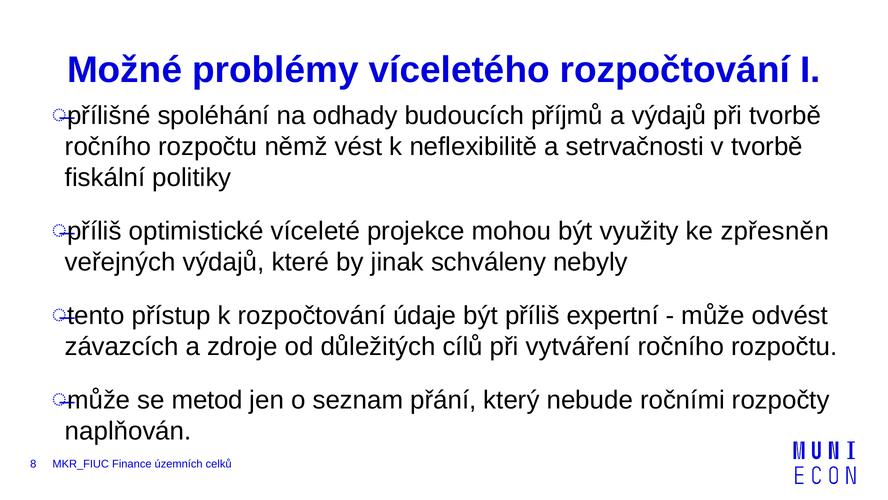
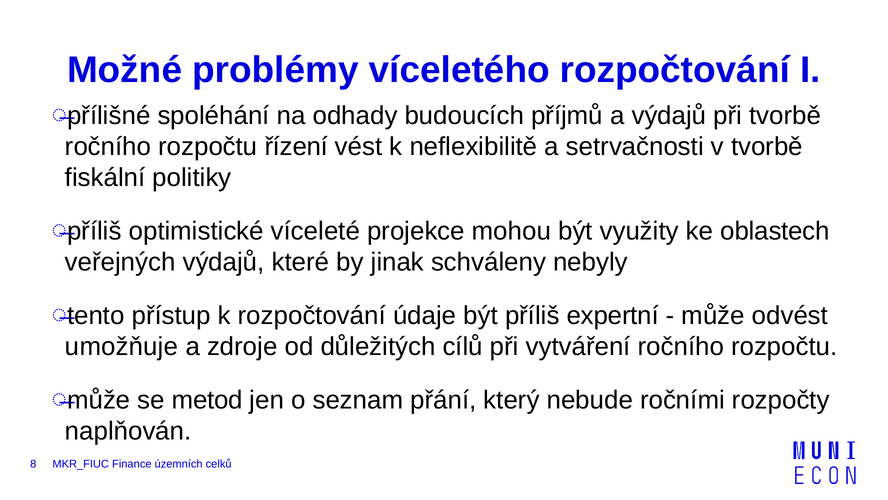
němž: němž -> řízení
zpřesněn: zpřesněn -> oblastech
závazcích: závazcích -> umožňuje
